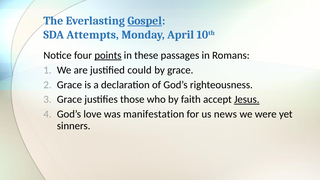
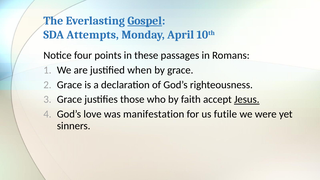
points underline: present -> none
could: could -> when
news: news -> futile
